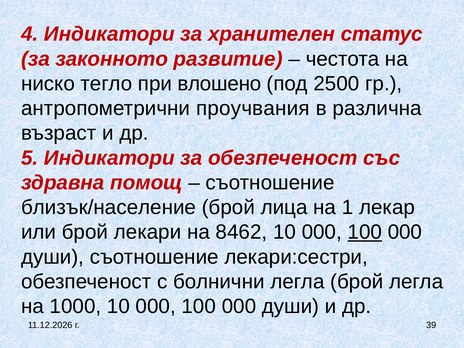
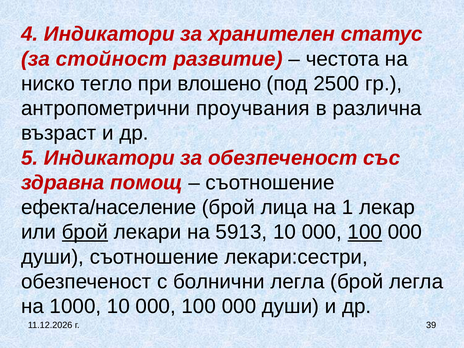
законното: законното -> стойност
близък/население: близък/население -> ефекта/население
брой at (85, 232) underline: none -> present
8462: 8462 -> 5913
